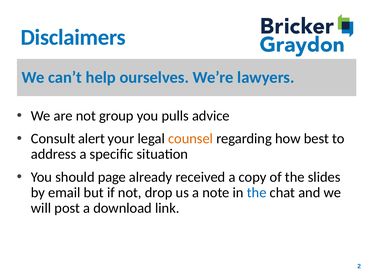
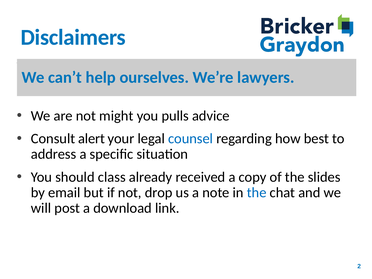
group: group -> might
counsel colour: orange -> blue
page: page -> class
